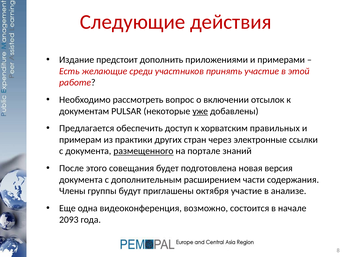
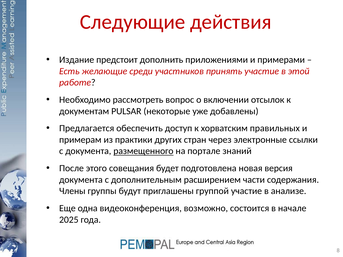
уже underline: present -> none
октября: октября -> группой
2093: 2093 -> 2025
